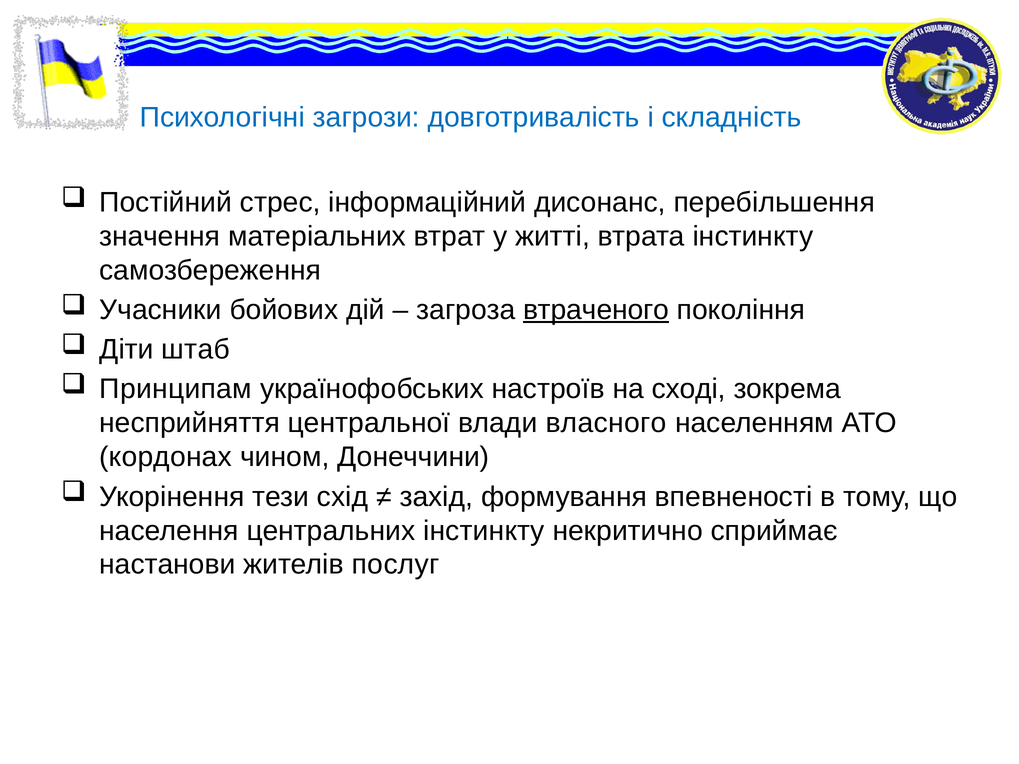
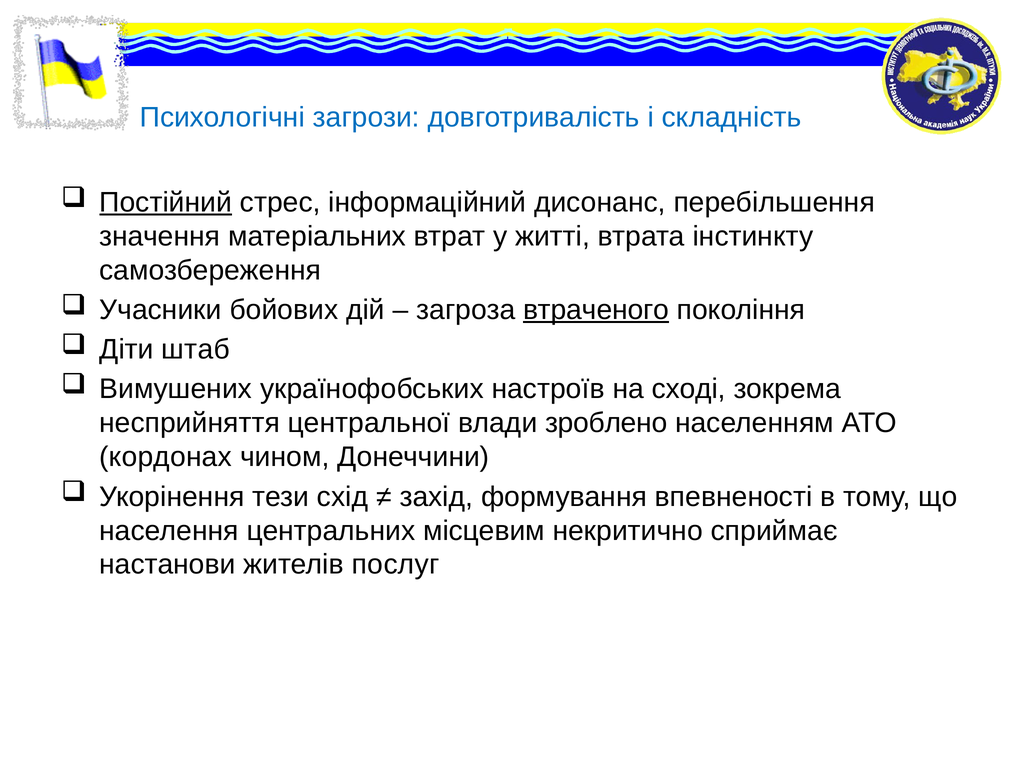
Постійний underline: none -> present
Принципам: Принципам -> Вимушених
власного: власного -> зроблено
центральних інстинкту: інстинкту -> місцевим
